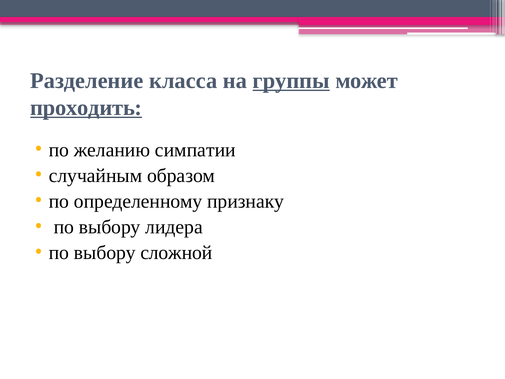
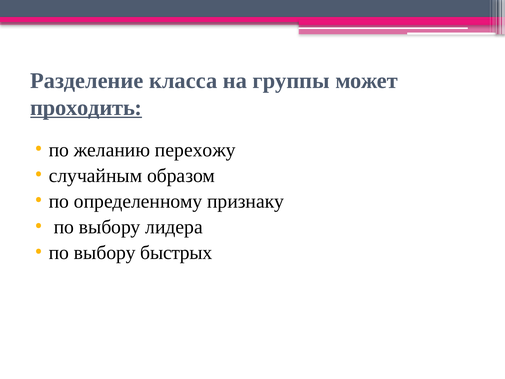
группы underline: present -> none
симпатии: симпатии -> перехожу
сложной: сложной -> быстрых
